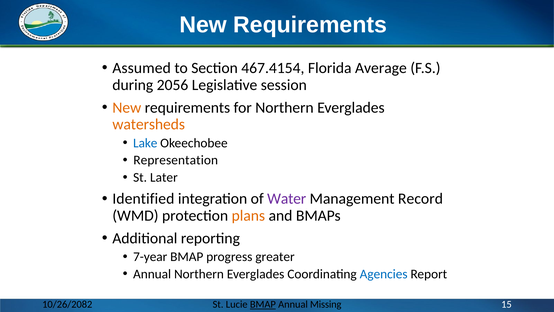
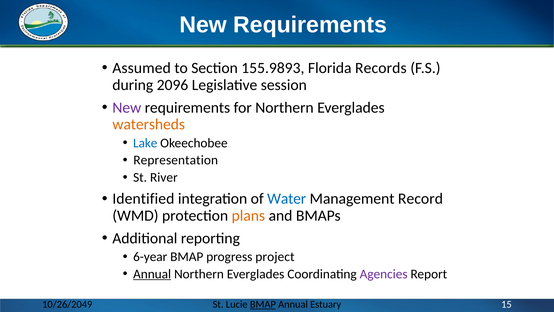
467.4154: 467.4154 -> 155.9893
Average: Average -> Records
2056: 2056 -> 2096
New at (127, 107) colour: orange -> purple
Later: Later -> River
Water colour: purple -> blue
7-year: 7-year -> 6-year
greater: greater -> project
Annual at (152, 274) underline: none -> present
Agencies colour: blue -> purple
10/26/2082: 10/26/2082 -> 10/26/2049
Missing: Missing -> Estuary
